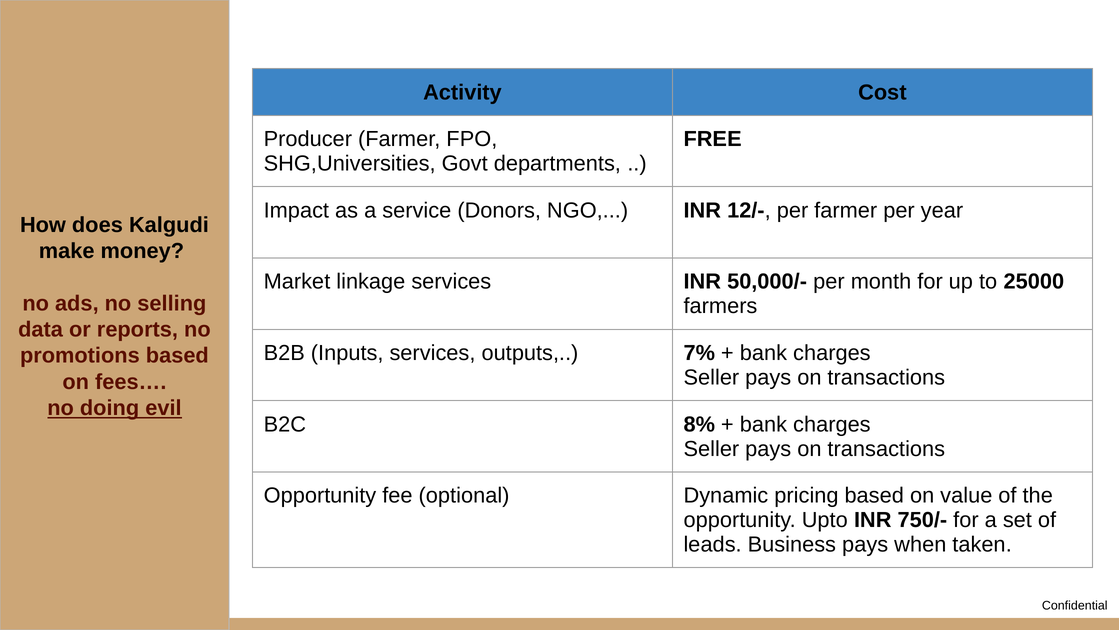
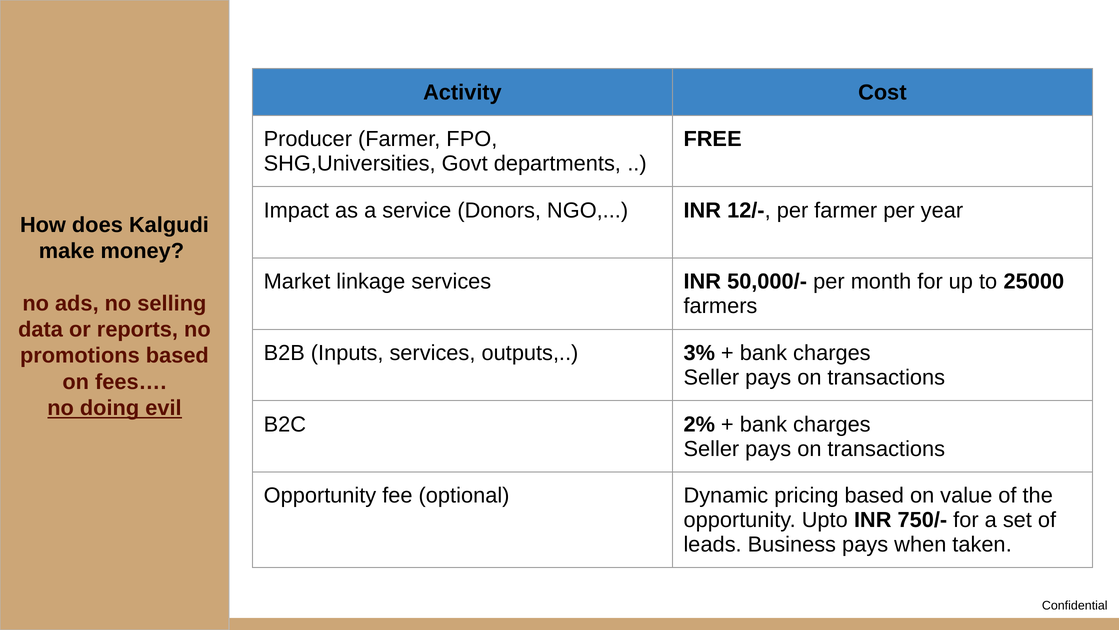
7%: 7% -> 3%
8%: 8% -> 2%
